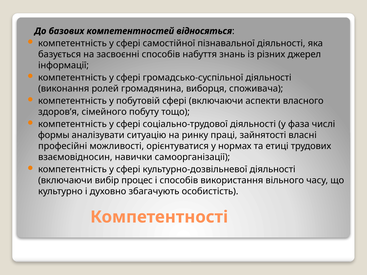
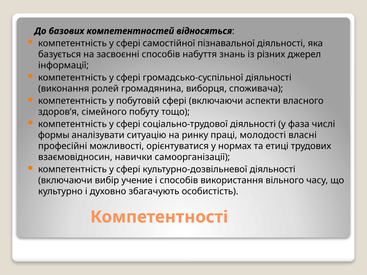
зайнятості: зайнятості -> молодості
процес: процес -> учение
